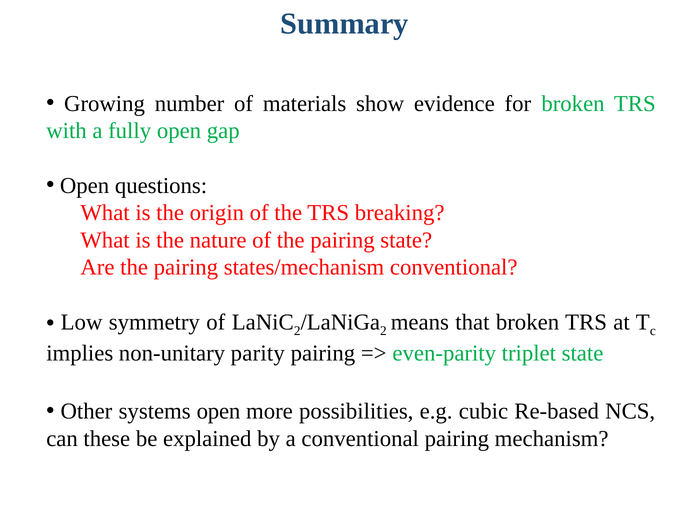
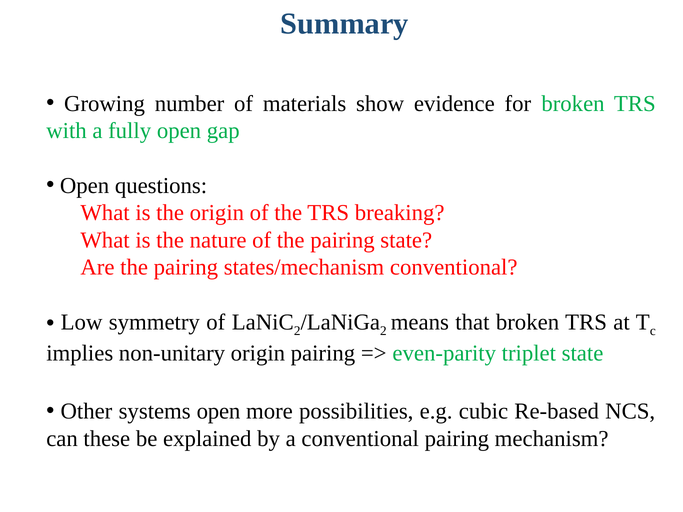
non-unitary parity: parity -> origin
